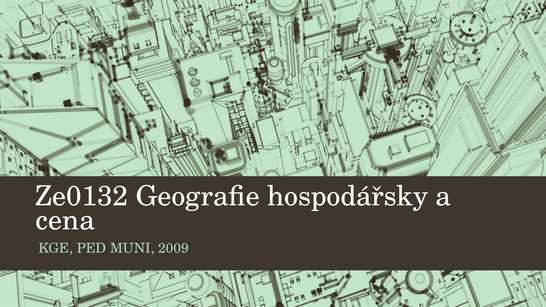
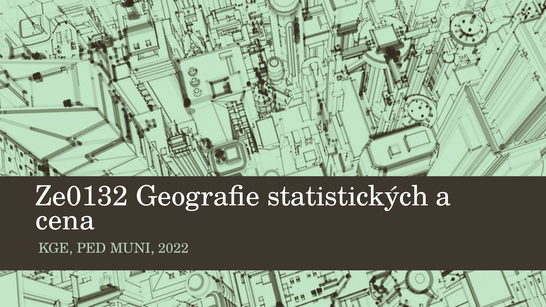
hospodářsky: hospodářsky -> statistických
2009: 2009 -> 2022
